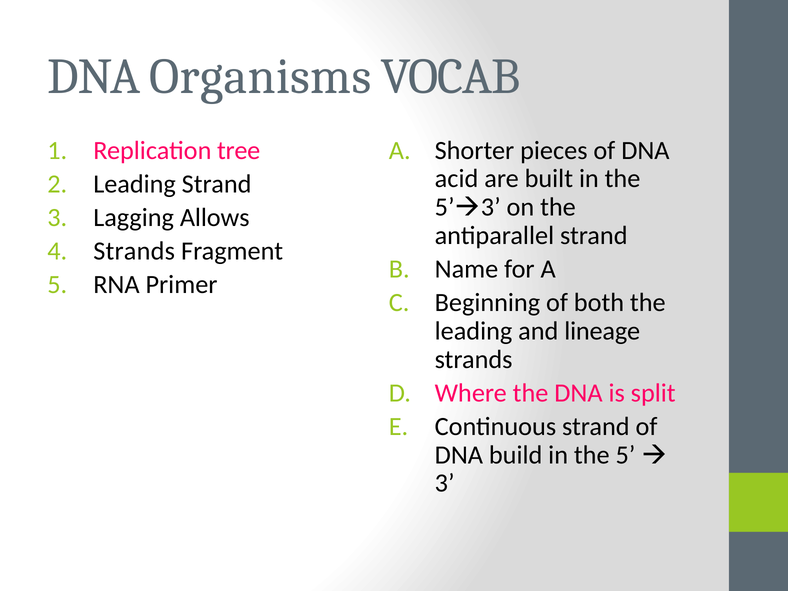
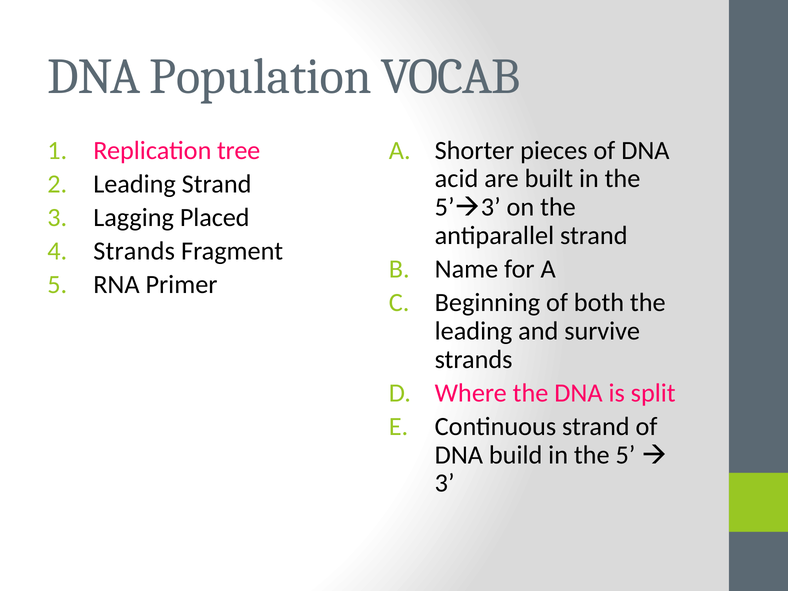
Organisms: Organisms -> Population
Allows: Allows -> Placed
lineage: lineage -> survive
